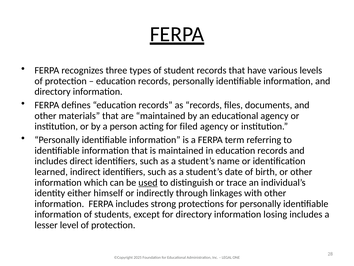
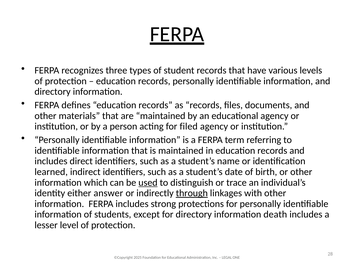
himself: himself -> answer
through underline: none -> present
losing: losing -> death
